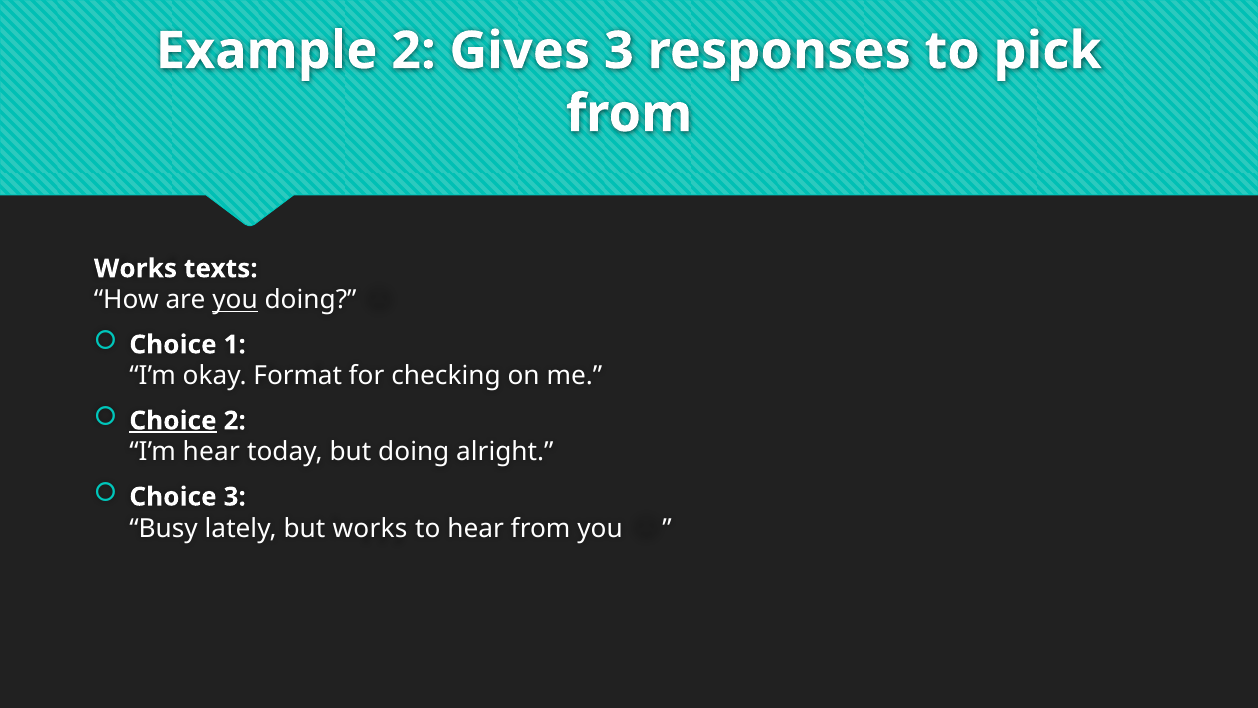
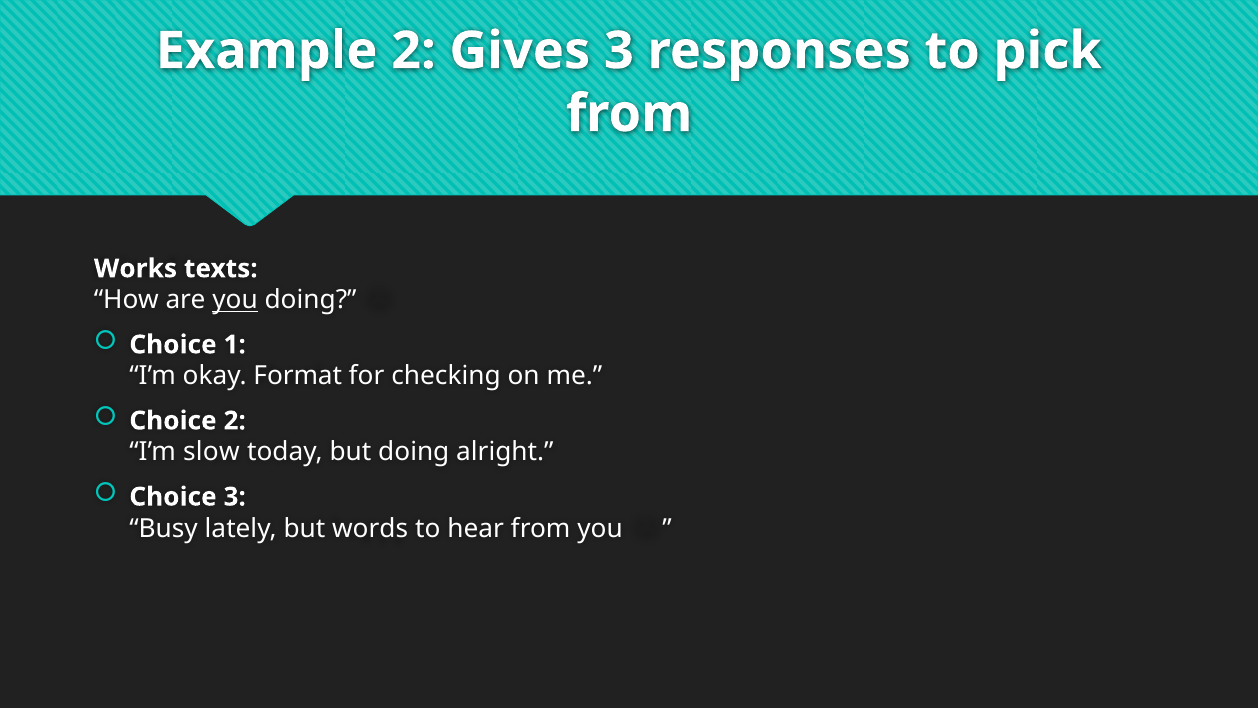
Choice at (173, 421) underline: present -> none
I’m hear: hear -> slow
but works: works -> words
